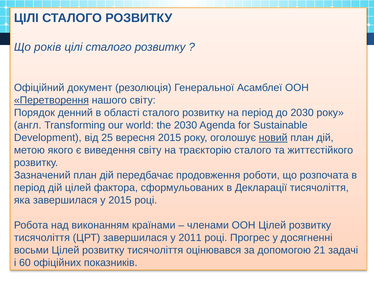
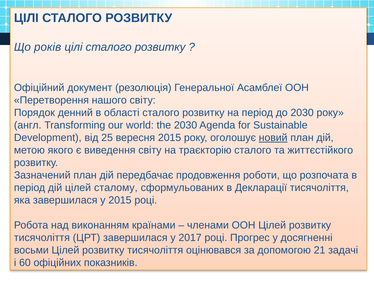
Перетворення underline: present -> none
фактора: фактора -> сталому
2011: 2011 -> 2017
